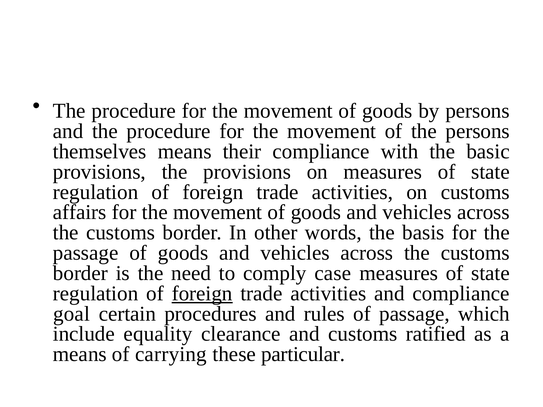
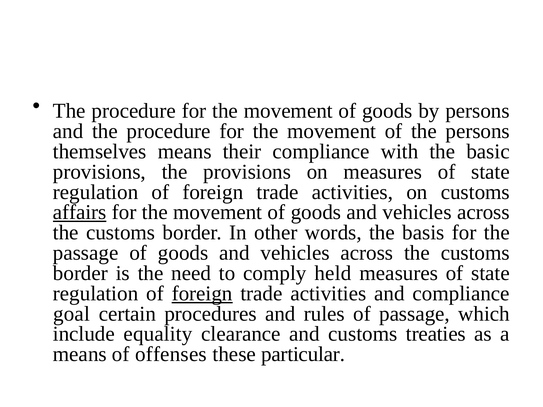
affairs underline: none -> present
case: case -> held
ratified: ratified -> treaties
carrying: carrying -> offenses
